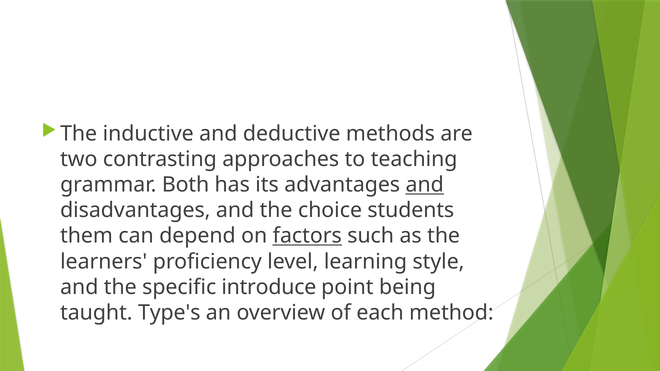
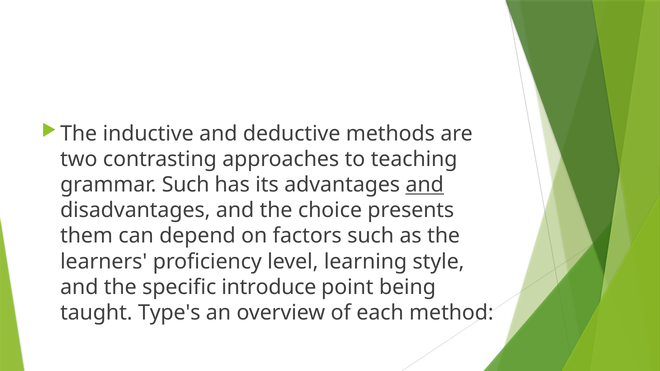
grammar Both: Both -> Such
students: students -> presents
factors underline: present -> none
